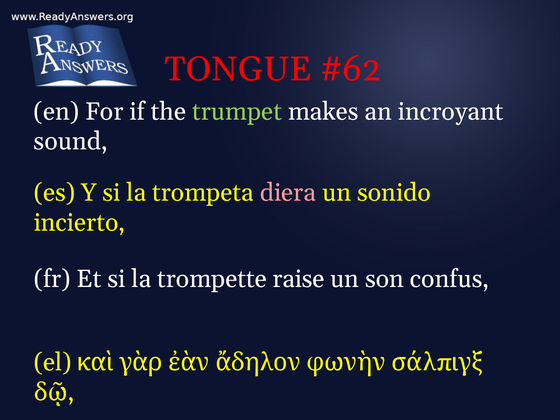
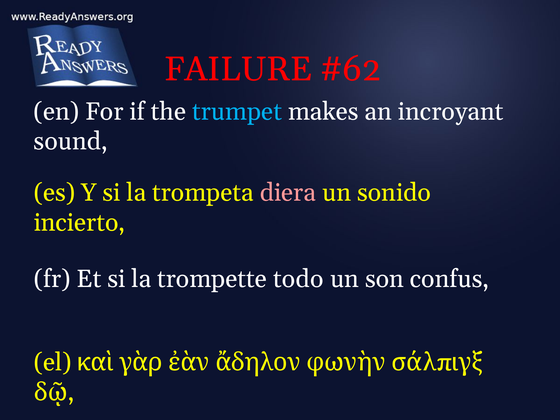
TONGUE: TONGUE -> FAILURE
trumpet colour: light green -> light blue
raise: raise -> todo
